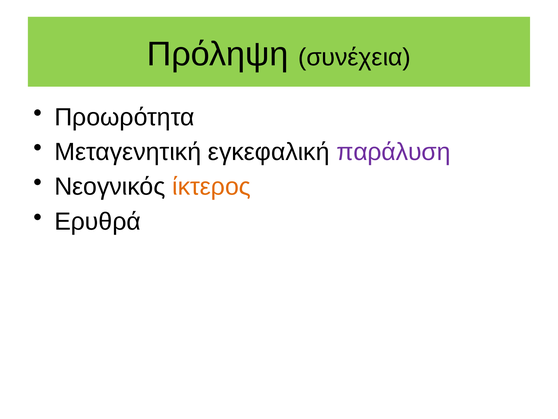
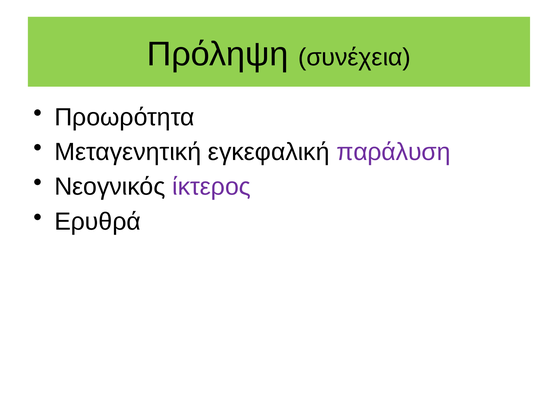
ίκτερος colour: orange -> purple
